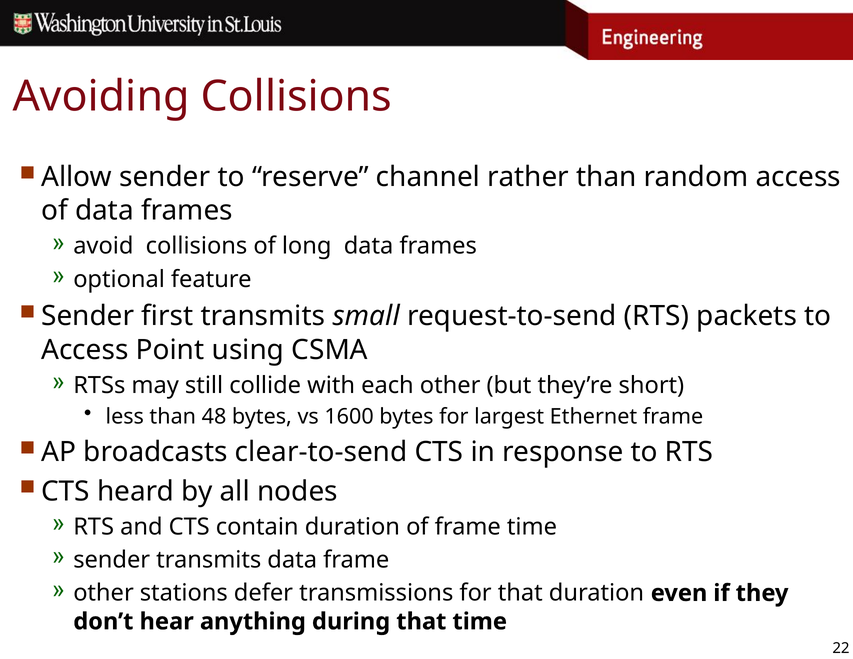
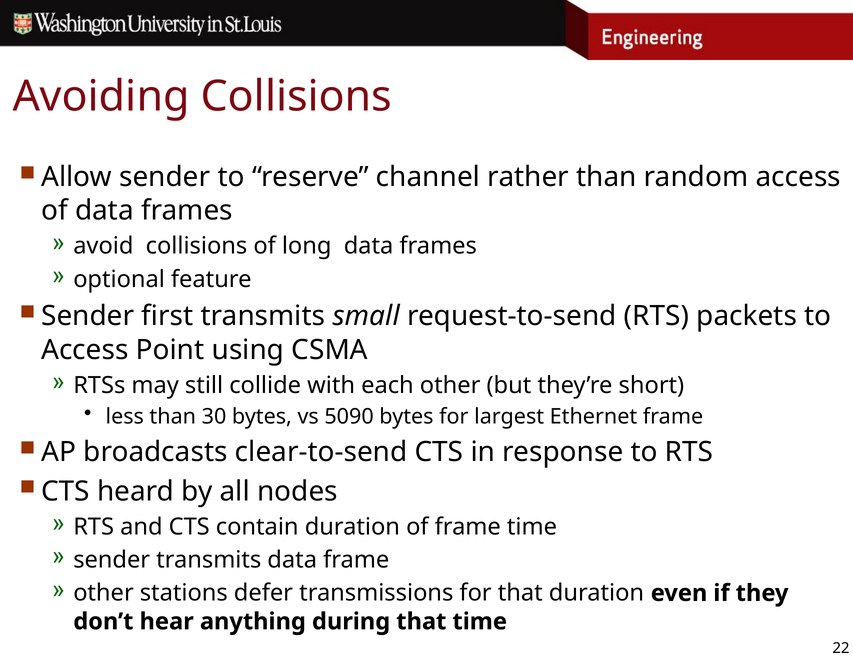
48: 48 -> 30
1600: 1600 -> 5090
